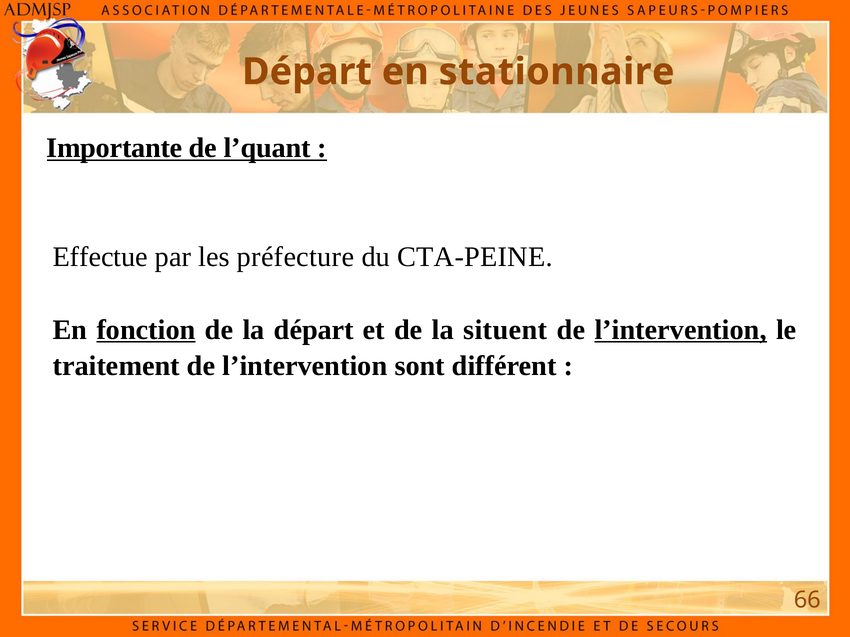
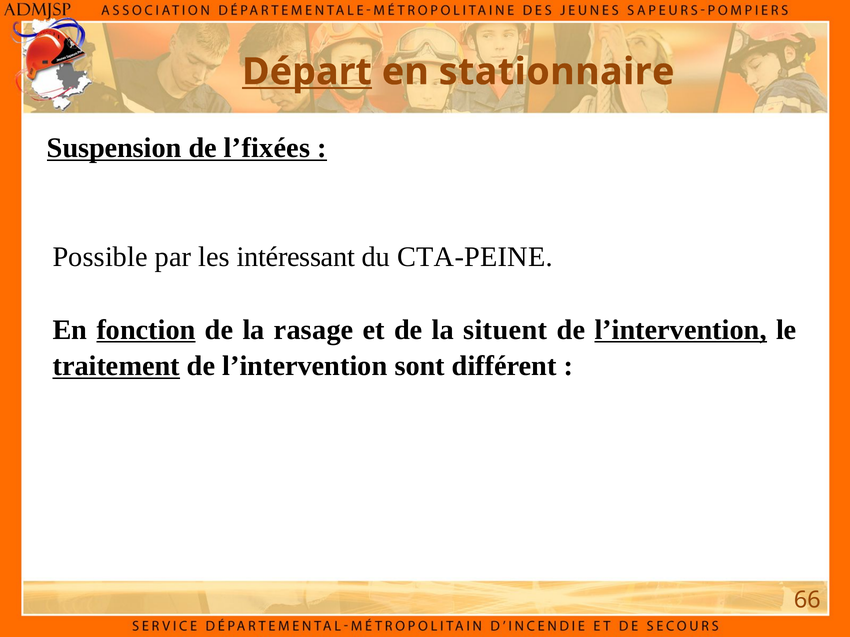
Départ at (307, 72) underline: none -> present
Importante: Importante -> Suspension
l’quant: l’quant -> l’fixées
Effectue: Effectue -> Possible
préfecture: préfecture -> intéressant
la départ: départ -> rasage
traitement underline: none -> present
